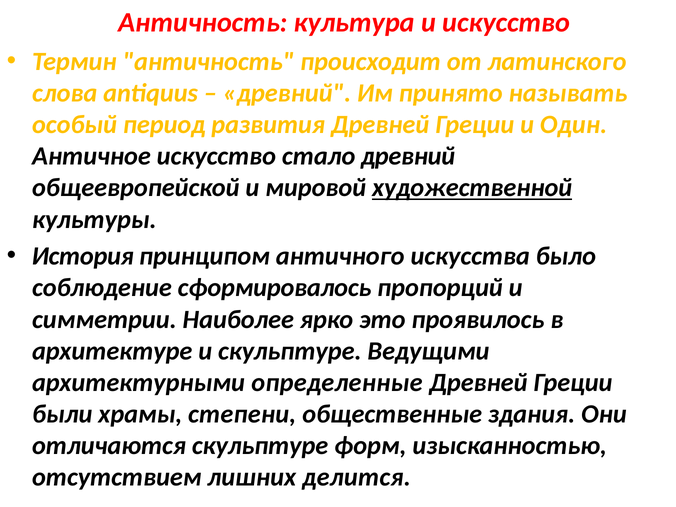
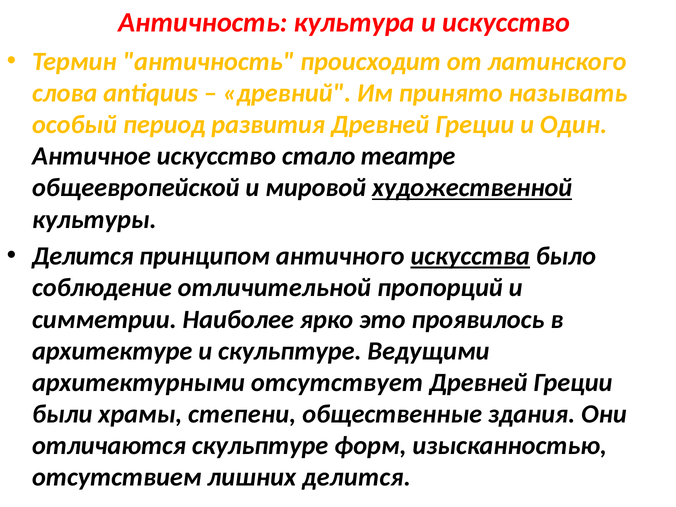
стало древний: древний -> театре
История at (83, 256): История -> Делится
искусства underline: none -> present
сформировалось: сформировалось -> отличительной
определенные: определенные -> отсутствует
